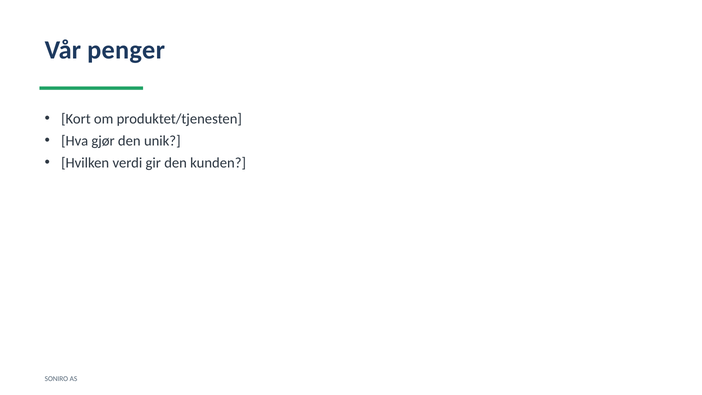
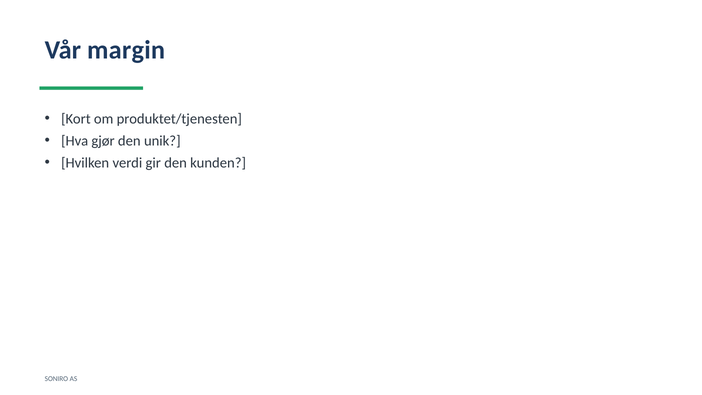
penger: penger -> margin
